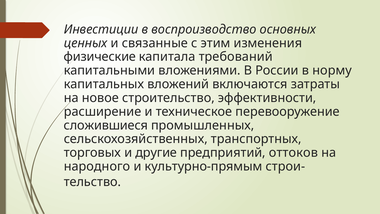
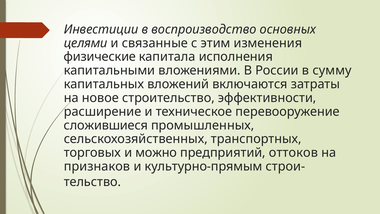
ценных: ценных -> целями
требований: требований -> исполнения
норму: норму -> сумму
другие: другие -> можно
народного: народного -> признаков
